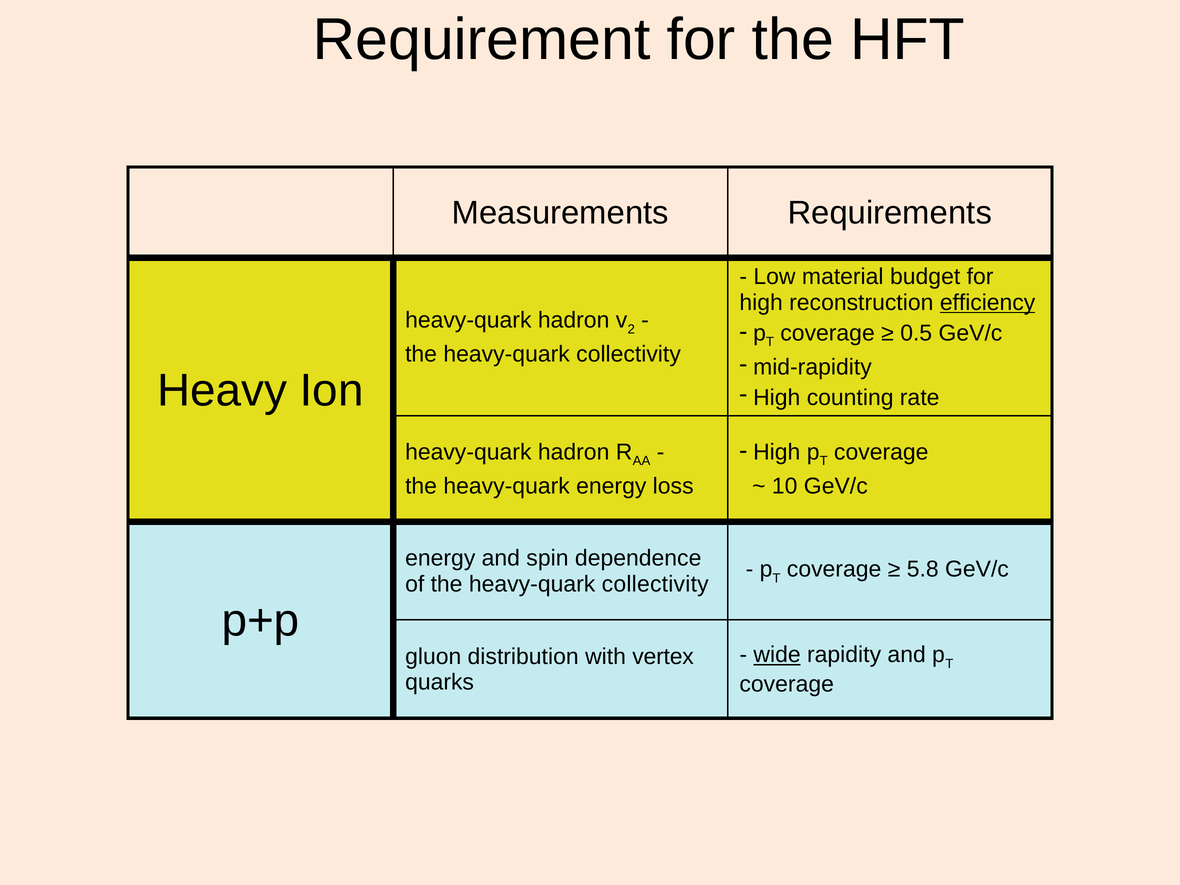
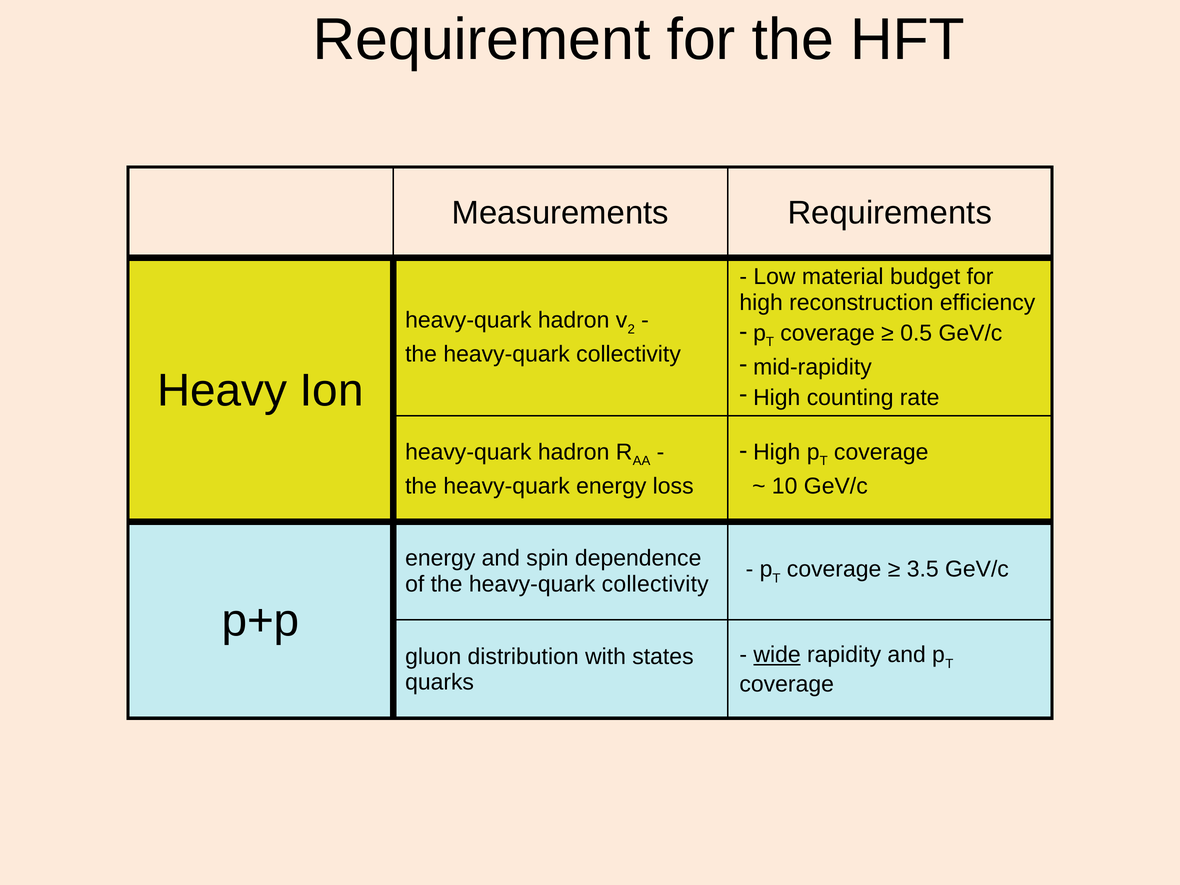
efficiency underline: present -> none
5.8: 5.8 -> 3.5
vertex: vertex -> states
